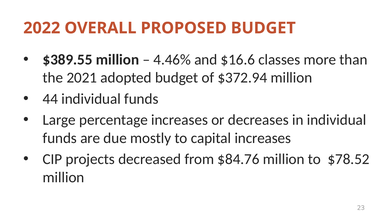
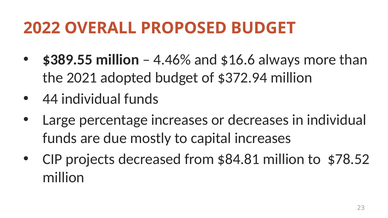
classes: classes -> always
$84.76: $84.76 -> $84.81
